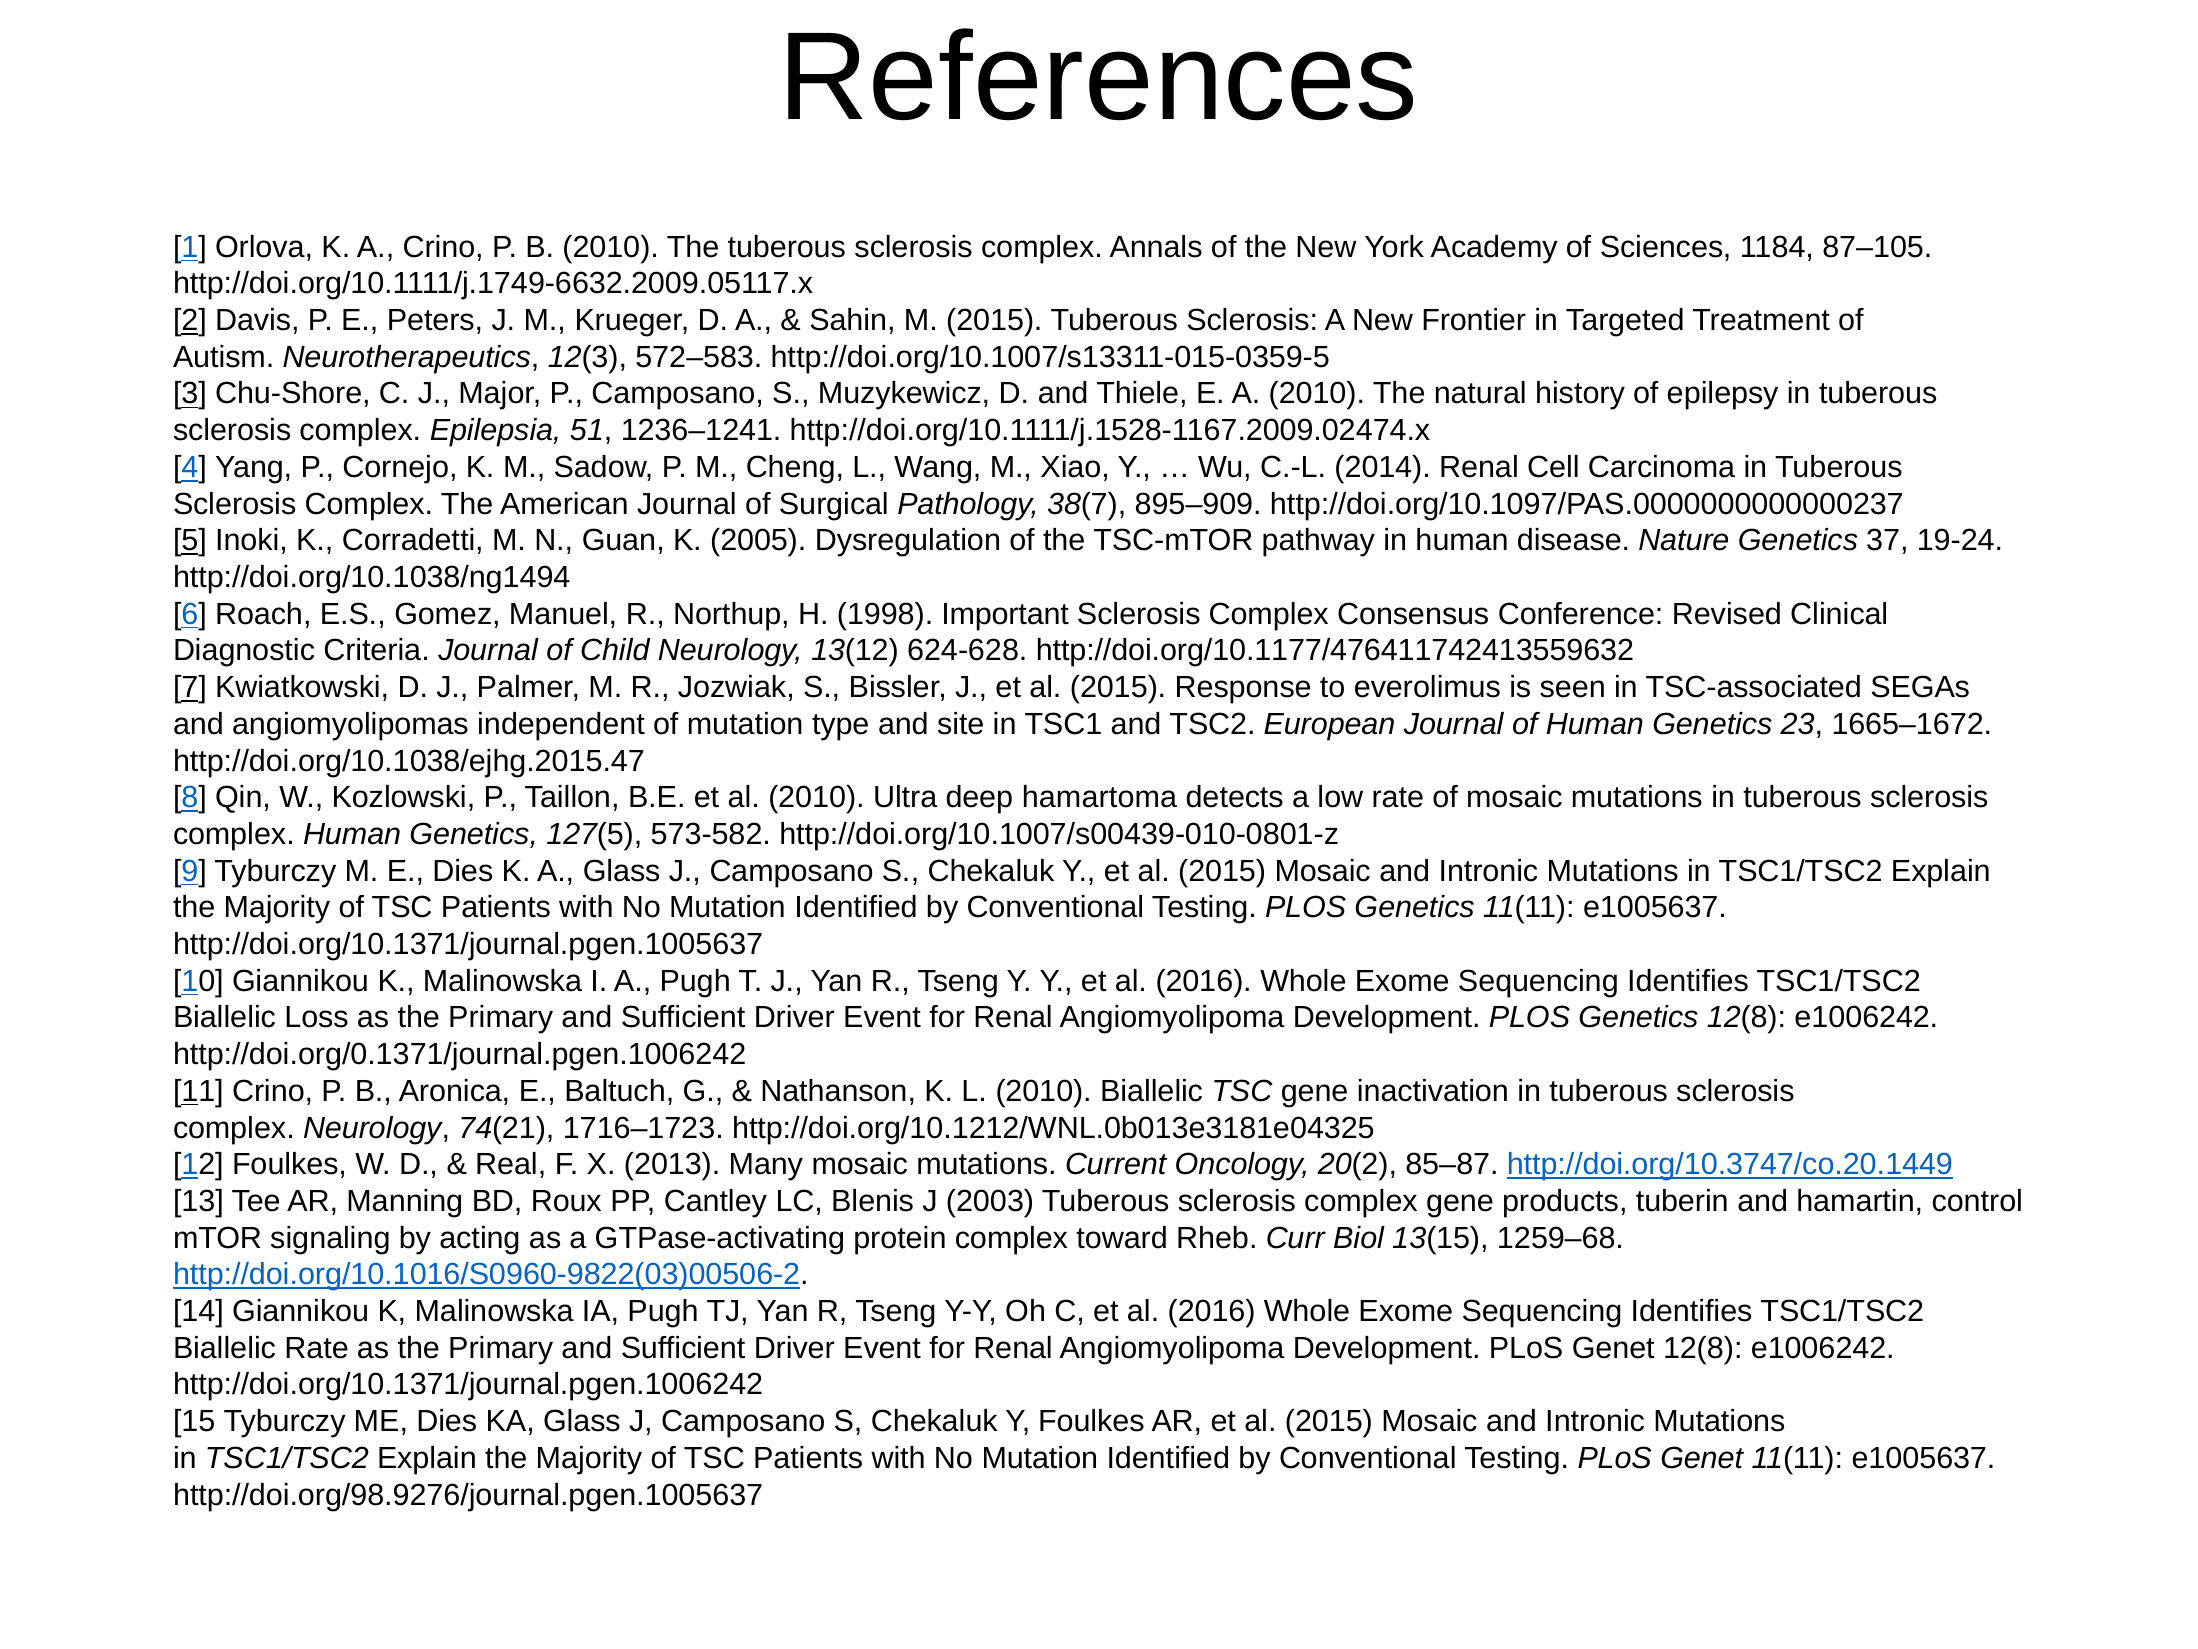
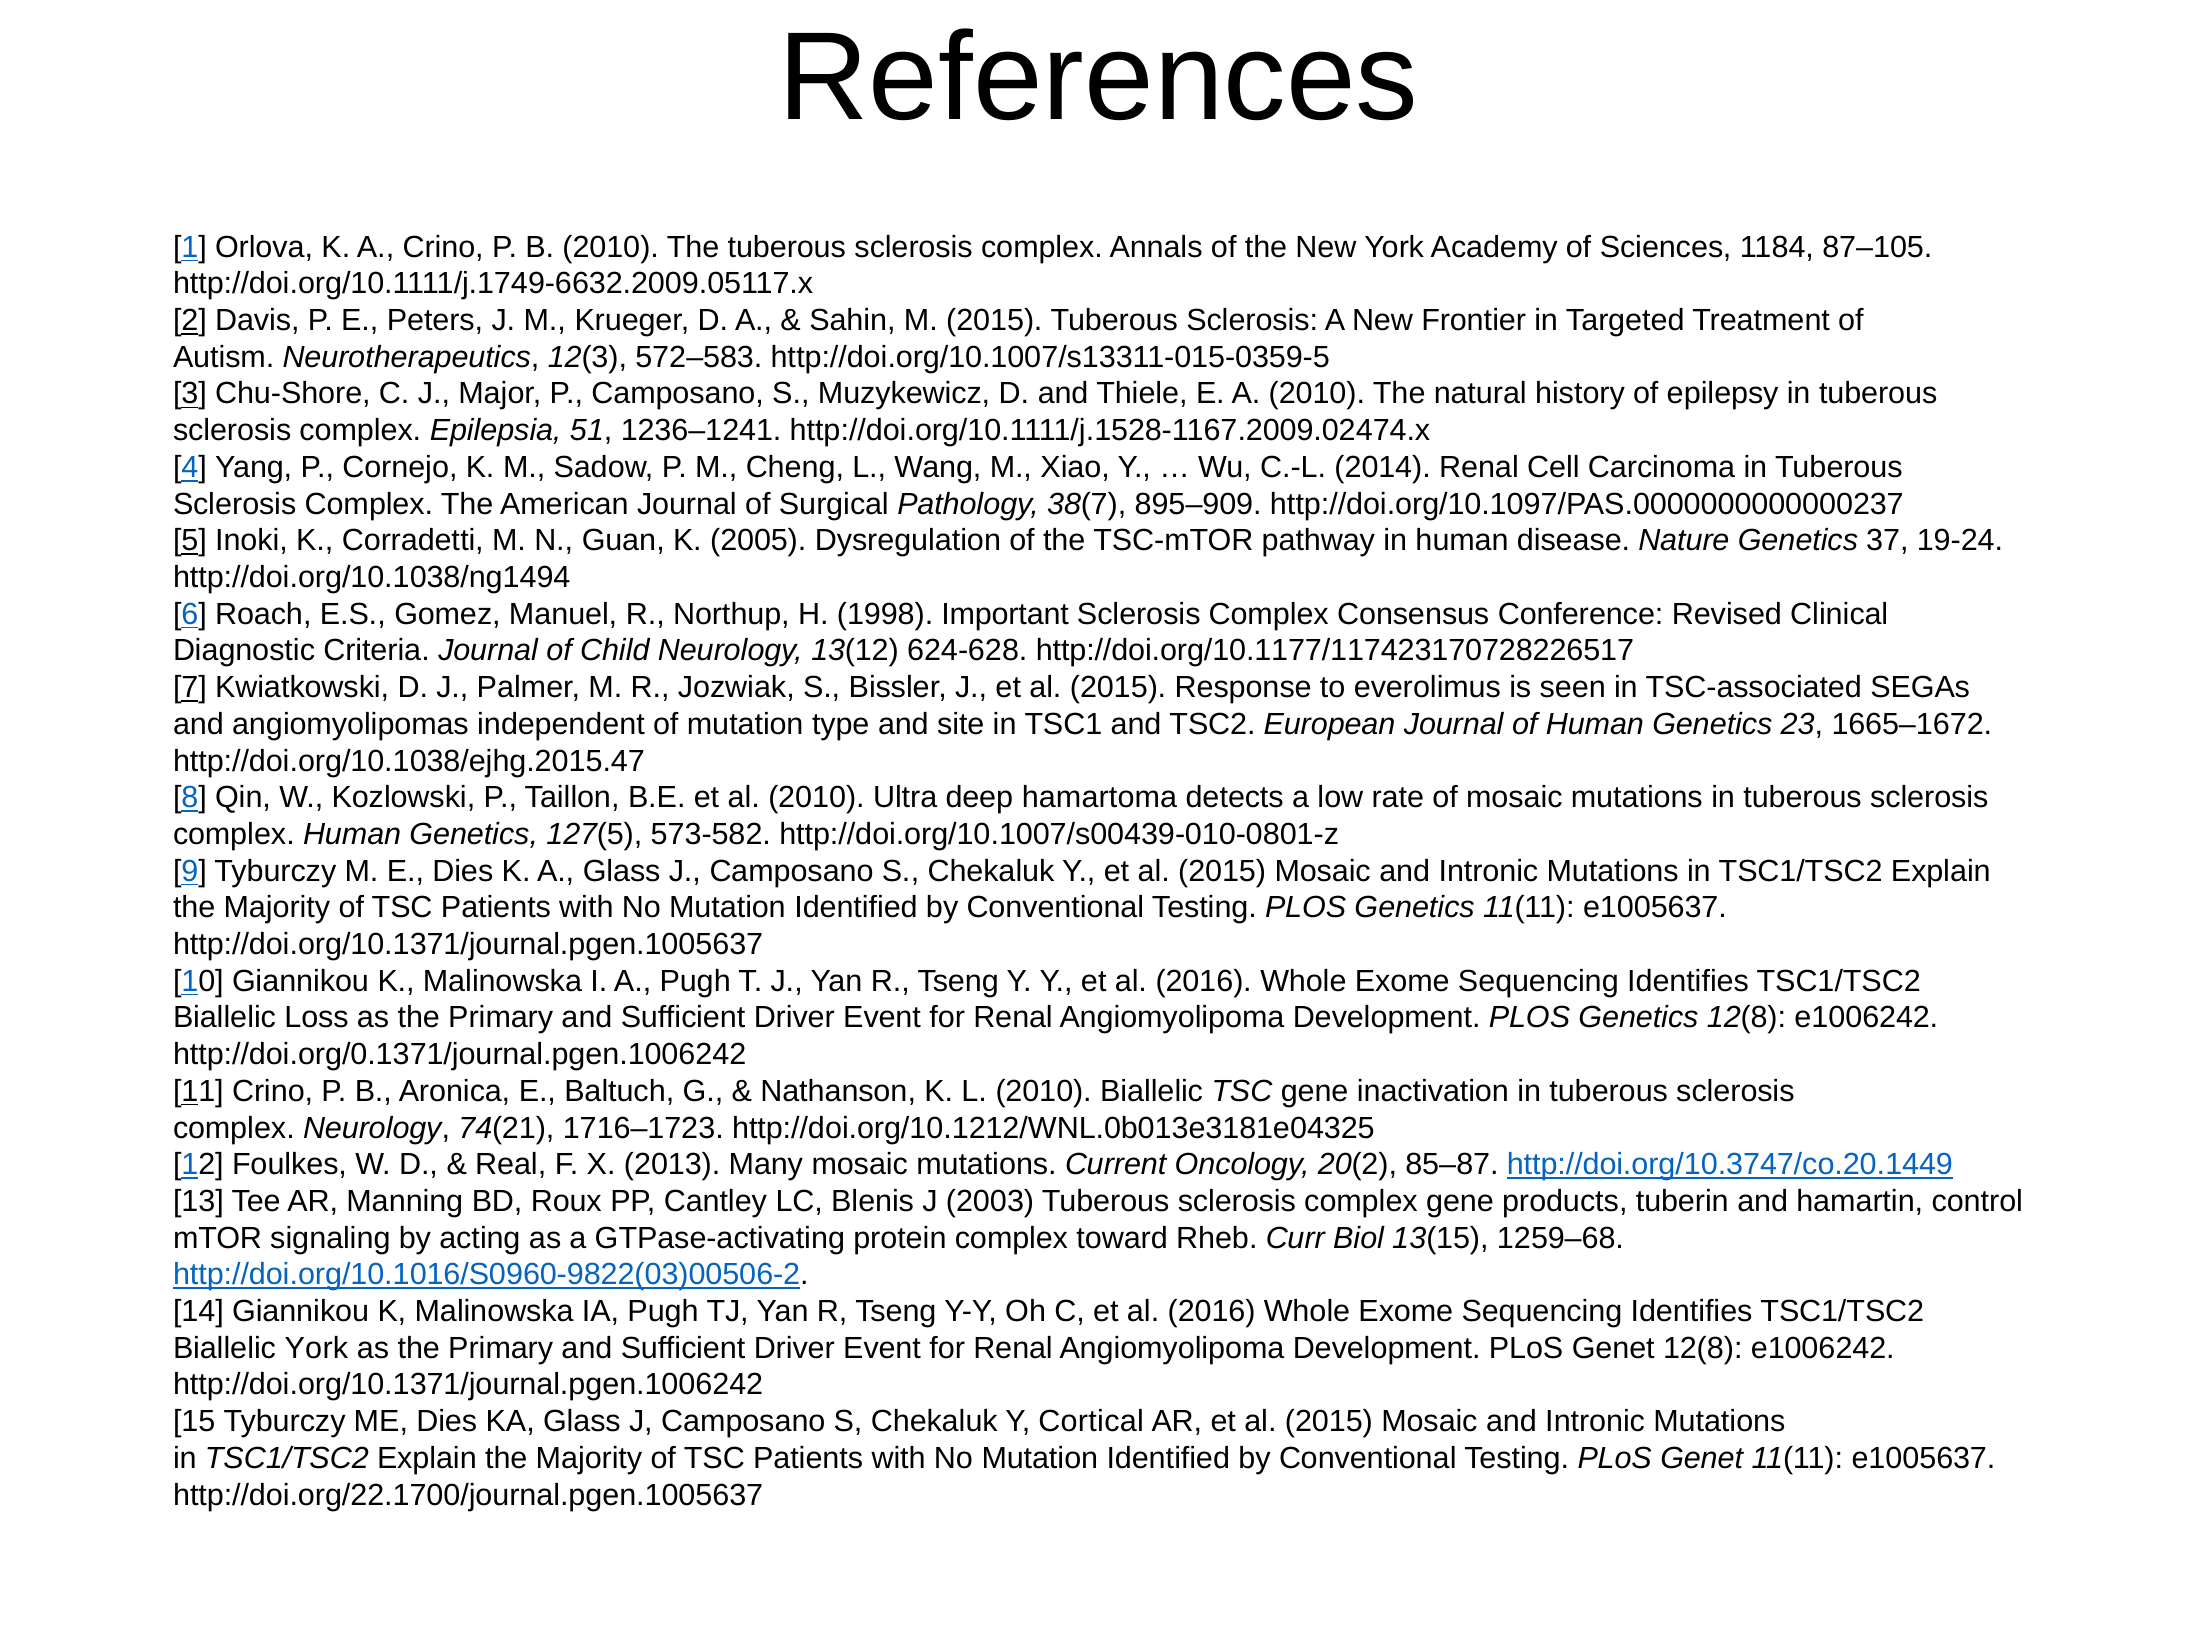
http://doi.org/10.1177/476411742413559632: http://doi.org/10.1177/476411742413559632 -> http://doi.org/10.1177/117423170728226517
Biallelic Rate: Rate -> York
Y Foulkes: Foulkes -> Cortical
http://doi.org/98.9276/journal.pgen.1005637: http://doi.org/98.9276/journal.pgen.1005637 -> http://doi.org/22.1700/journal.pgen.1005637
